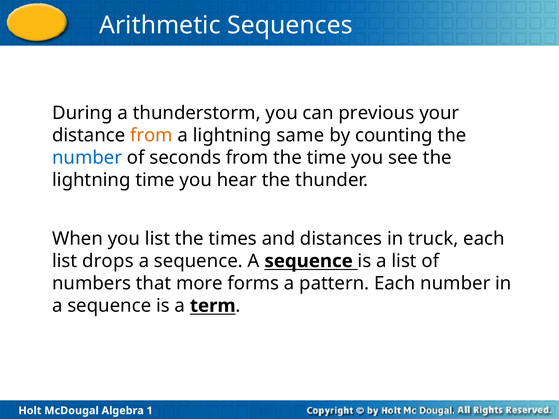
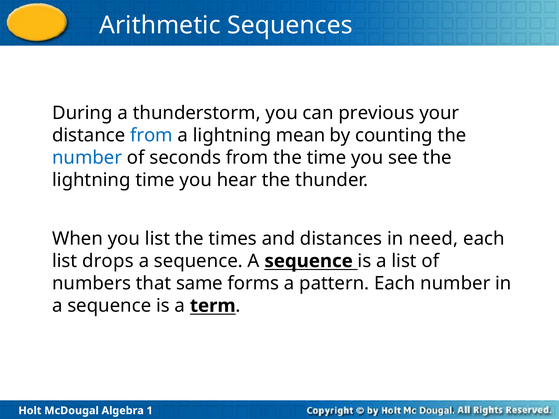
from at (151, 135) colour: orange -> blue
same: same -> mean
truck: truck -> need
more: more -> same
